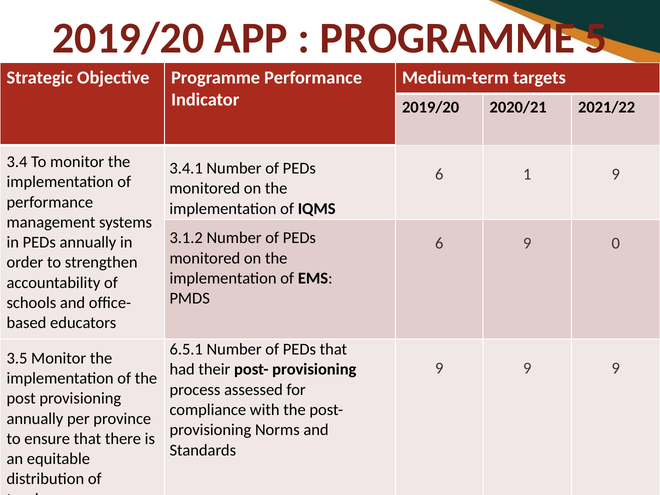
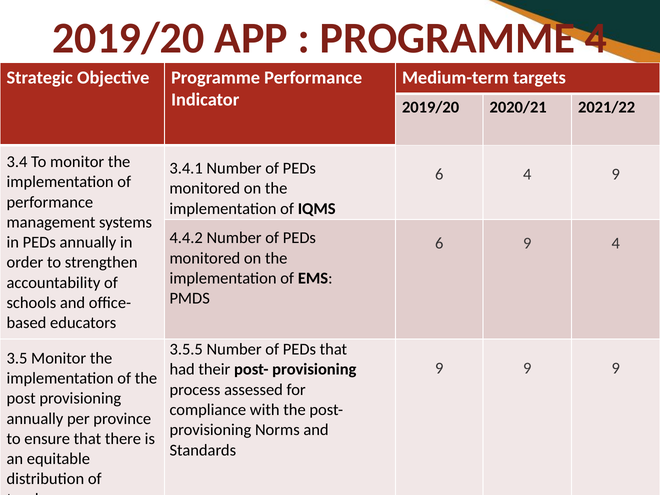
PROGRAMME 5: 5 -> 4
6 1: 1 -> 4
3.1.2: 3.1.2 -> 4.4.2
9 0: 0 -> 4
6.5.1: 6.5.1 -> 3.5.5
